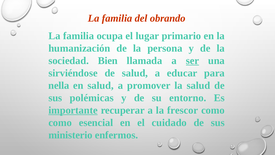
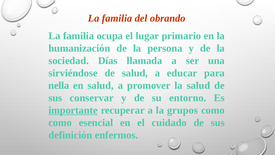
Bien: Bien -> Días
ser underline: present -> none
polémicas: polémicas -> conservar
frescor: frescor -> grupos
ministerio: ministerio -> definición
